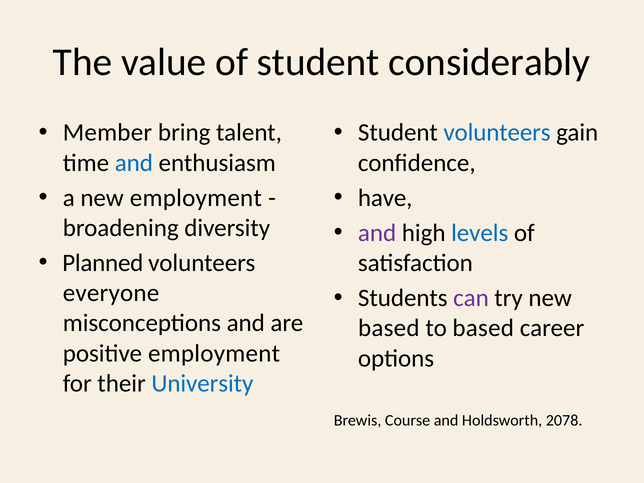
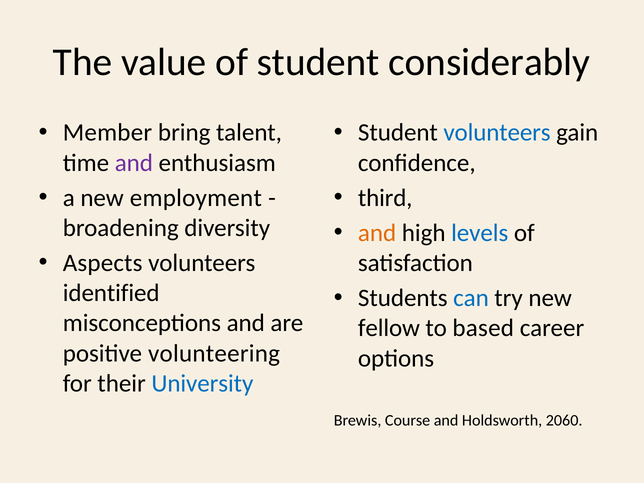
and at (134, 163) colour: blue -> purple
have: have -> third
and at (377, 233) colour: purple -> orange
Planned: Planned -> Aspects
everyone: everyone -> identified
can colour: purple -> blue
based at (389, 328): based -> fellow
positive employment: employment -> volunteering
2078: 2078 -> 2060
